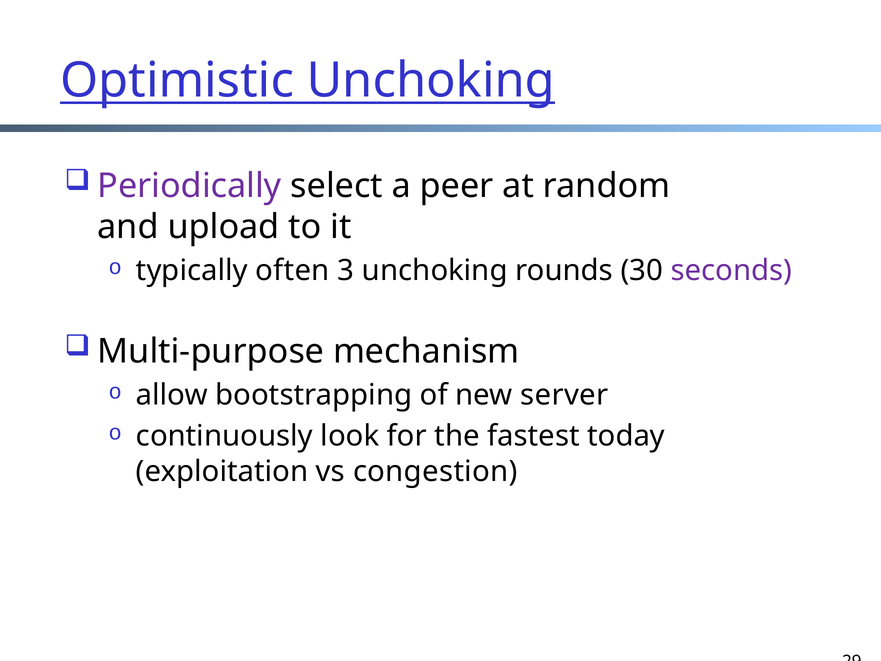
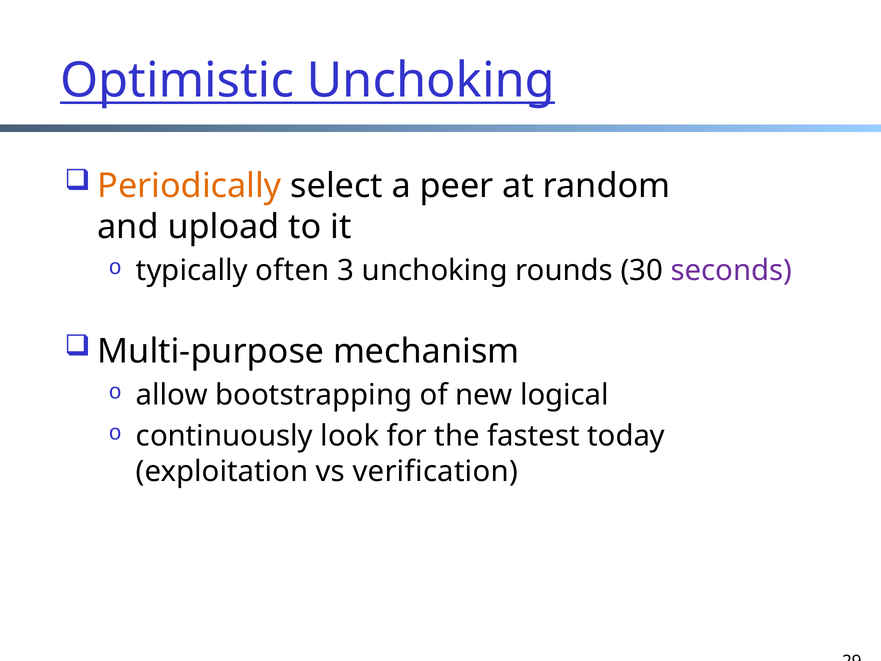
Periodically colour: purple -> orange
server: server -> logical
congestion: congestion -> verification
